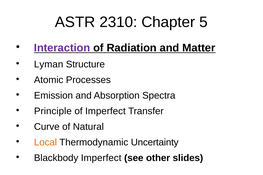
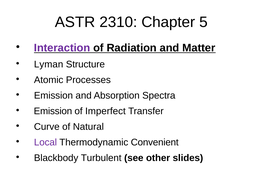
Principle at (53, 111): Principle -> Emission
Local colour: orange -> purple
Uncertainty: Uncertainty -> Convenient
Blackbody Imperfect: Imperfect -> Turbulent
